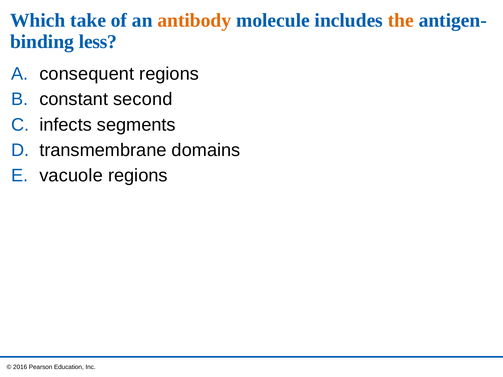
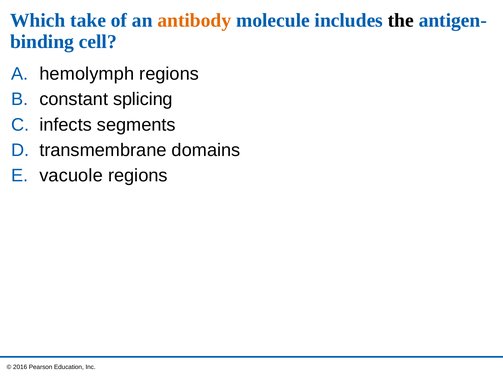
the colour: orange -> black
less: less -> cell
consequent: consequent -> hemolymph
second: second -> splicing
